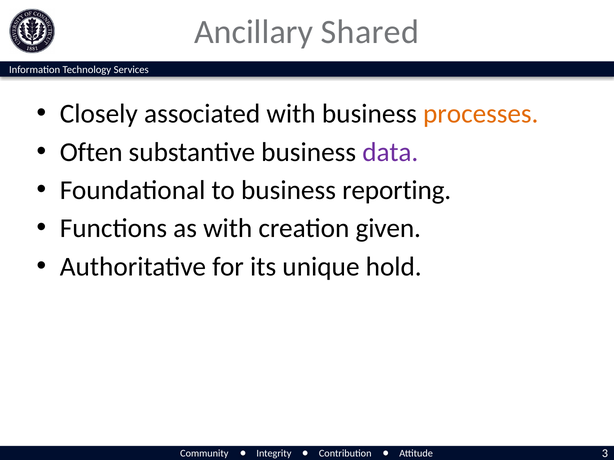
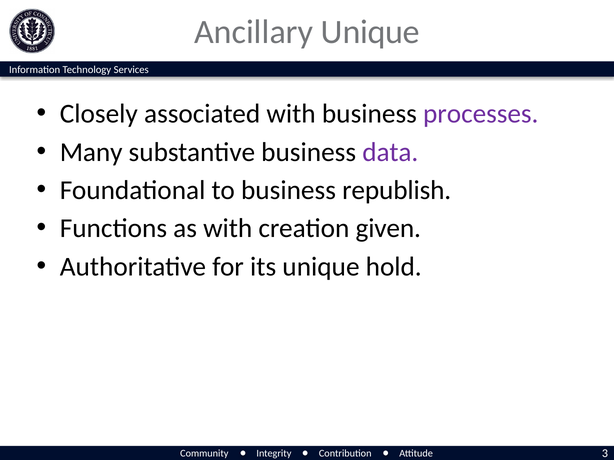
Ancillary Shared: Shared -> Unique
processes colour: orange -> purple
Often: Often -> Many
reporting: reporting -> republish
